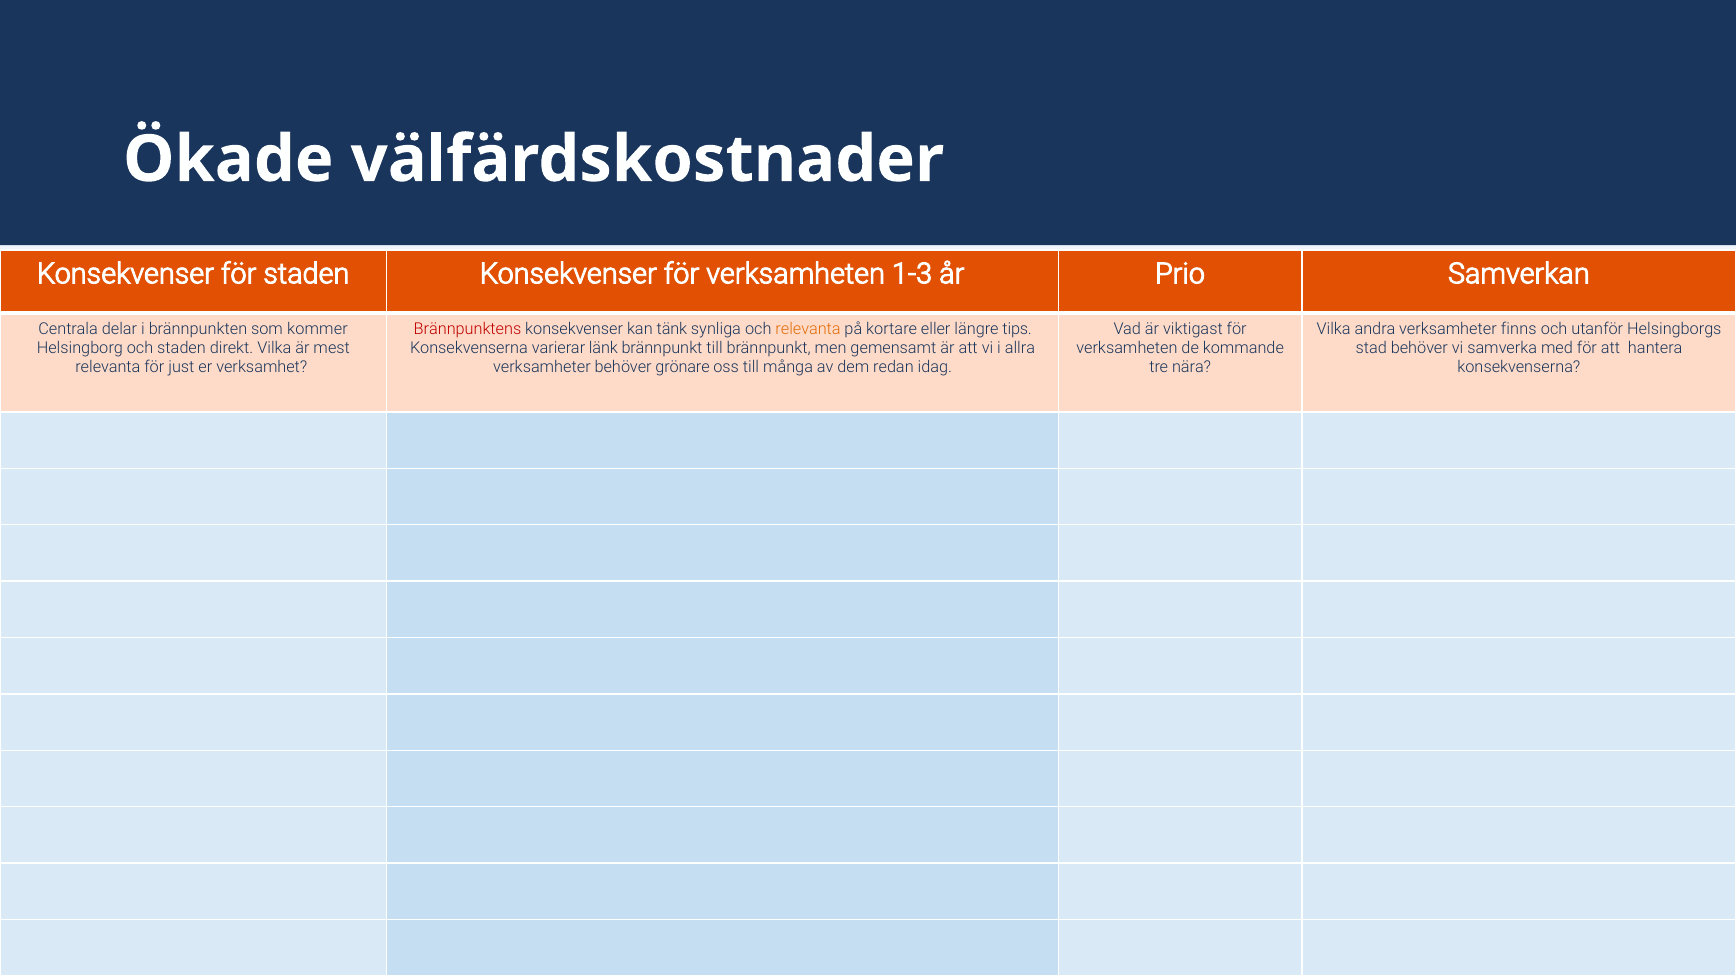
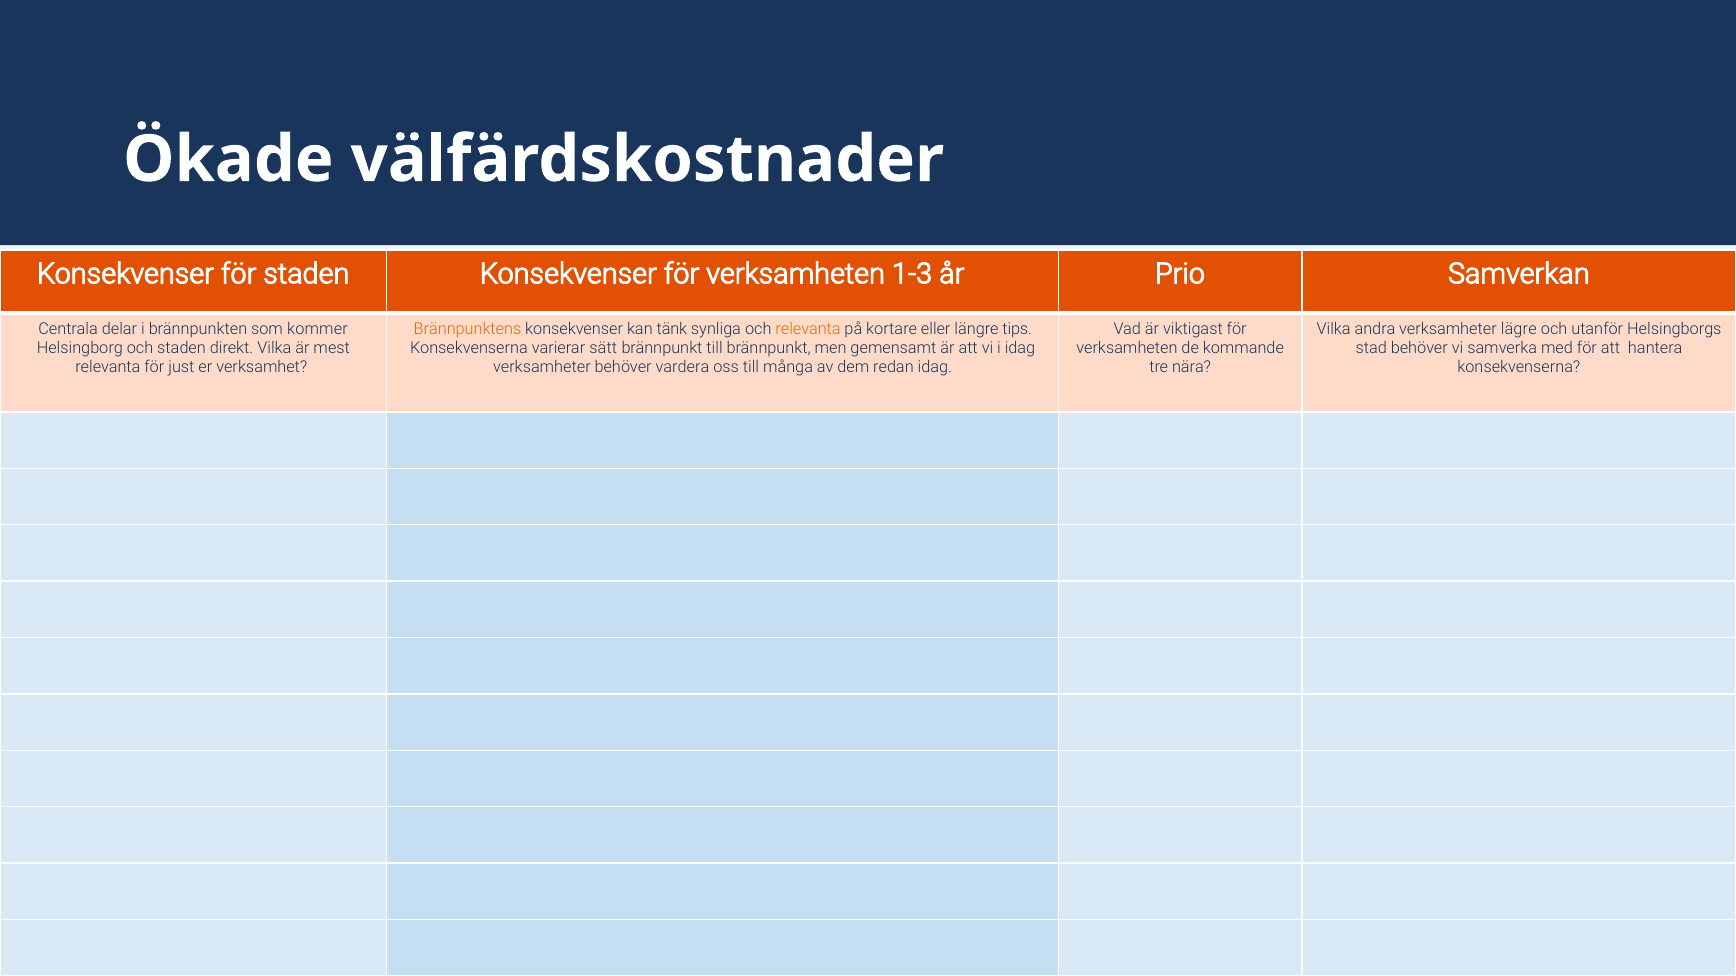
Brännpunktens colour: red -> orange
finns: finns -> lägre
länk: länk -> sätt
i allra: allra -> idag
grönare: grönare -> vardera
